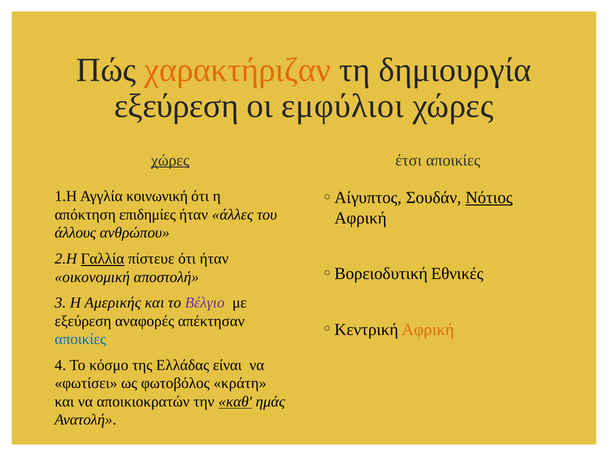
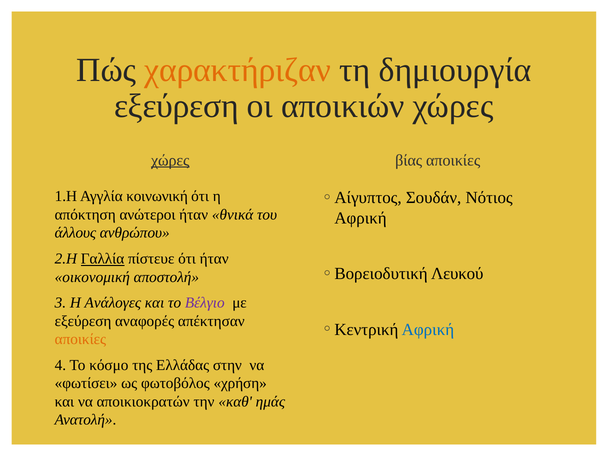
εμφύλιοι: εμφύλιοι -> αποικιών
έτσι: έτσι -> βίας
Νότιος underline: present -> none
επιδημίες: επιδημίες -> ανώτεροι
άλλες: άλλες -> θνικά
Εθνικές: Εθνικές -> Λευκού
Αμερικής: Αμερικής -> Ανάλογες
Αφρική at (428, 330) colour: orange -> blue
αποικίες at (80, 339) colour: blue -> orange
είναι: είναι -> στην
κράτη: κράτη -> χρήση
καθ underline: present -> none
